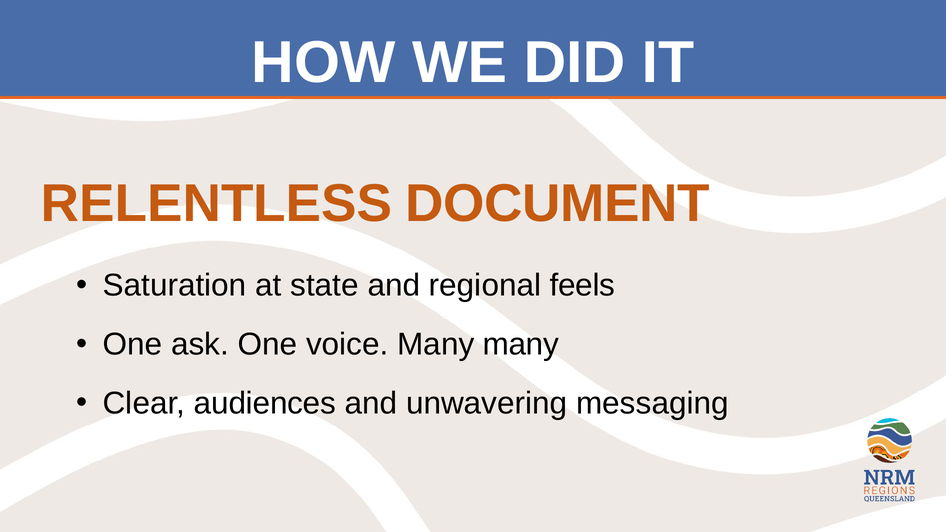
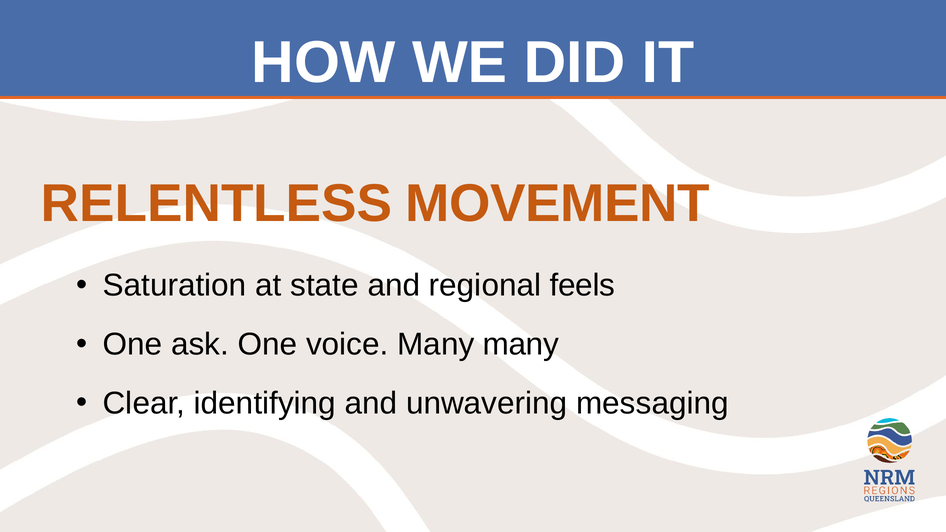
DOCUMENT: DOCUMENT -> MOVEMENT
audiences: audiences -> identifying
